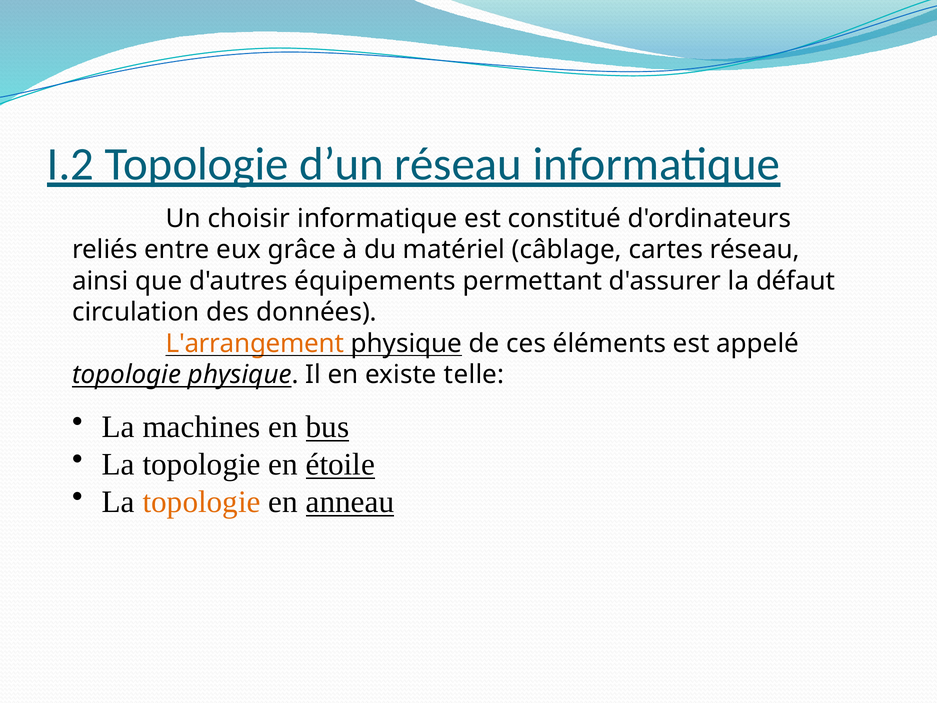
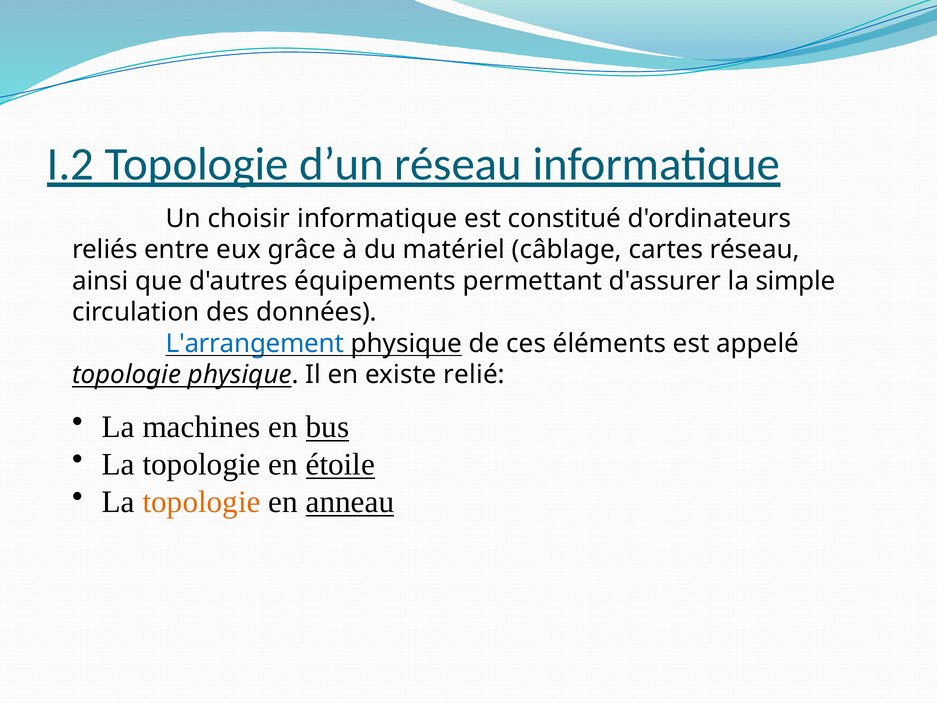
défaut: défaut -> simple
L'arrangement colour: orange -> blue
telle: telle -> relié
